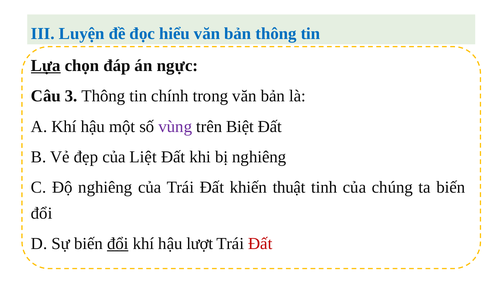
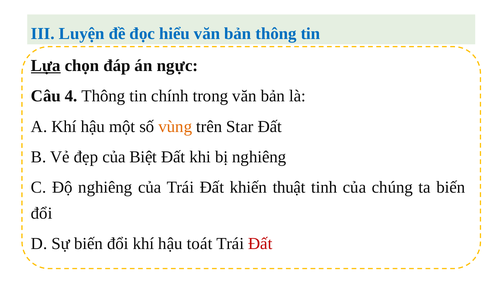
3: 3 -> 4
vùng colour: purple -> orange
Biệt: Biệt -> Star
Liệt: Liệt -> Biệt
đổi at (118, 244) underline: present -> none
lượt: lượt -> toát
